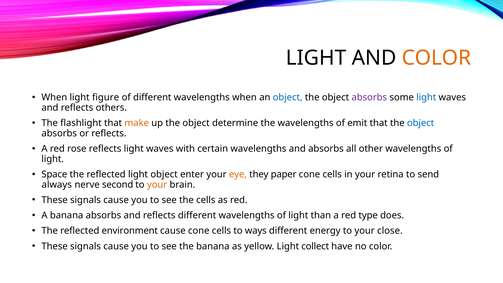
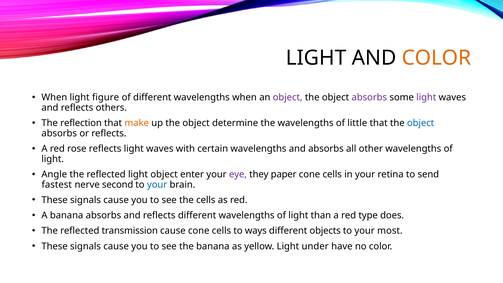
object at (288, 97) colour: blue -> purple
light at (426, 97) colour: blue -> purple
flashlight: flashlight -> reflection
emit: emit -> little
Space: Space -> Angle
eye colour: orange -> purple
always: always -> fastest
your at (157, 185) colour: orange -> blue
environment: environment -> transmission
energy: energy -> objects
close: close -> most
collect: collect -> under
